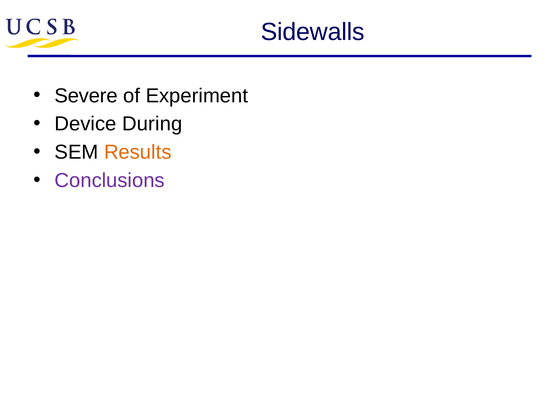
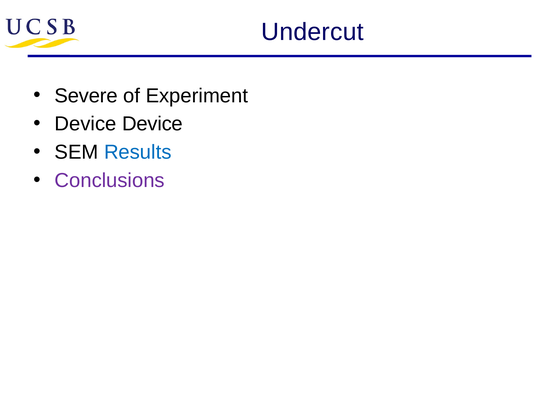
Sidewalls: Sidewalls -> Undercut
Device During: During -> Device
Results colour: orange -> blue
